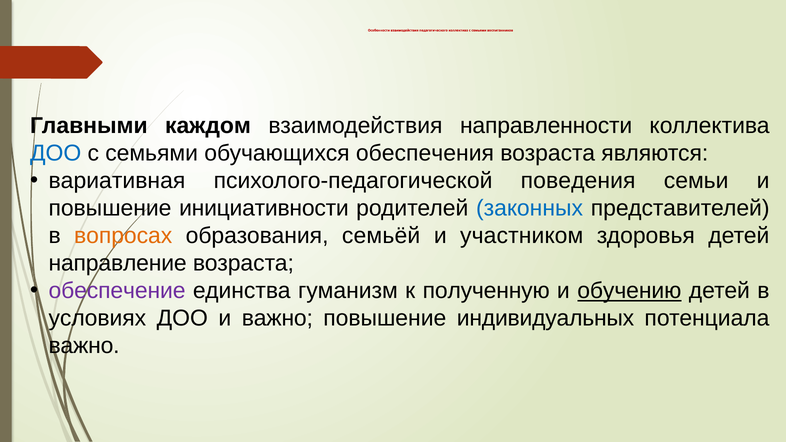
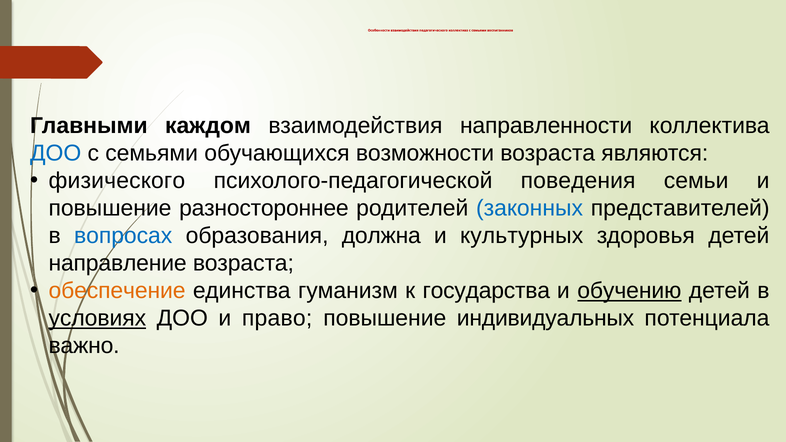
обеспечения: обеспечения -> возможности
вариативная: вариативная -> физического
инициативности: инициативности -> разностороннее
вопросах colour: orange -> blue
семьёй: семьёй -> должна
участником: участником -> культурных
обеспечение colour: purple -> orange
полученную: полученную -> государства
условиях underline: none -> present
и важно: важно -> право
